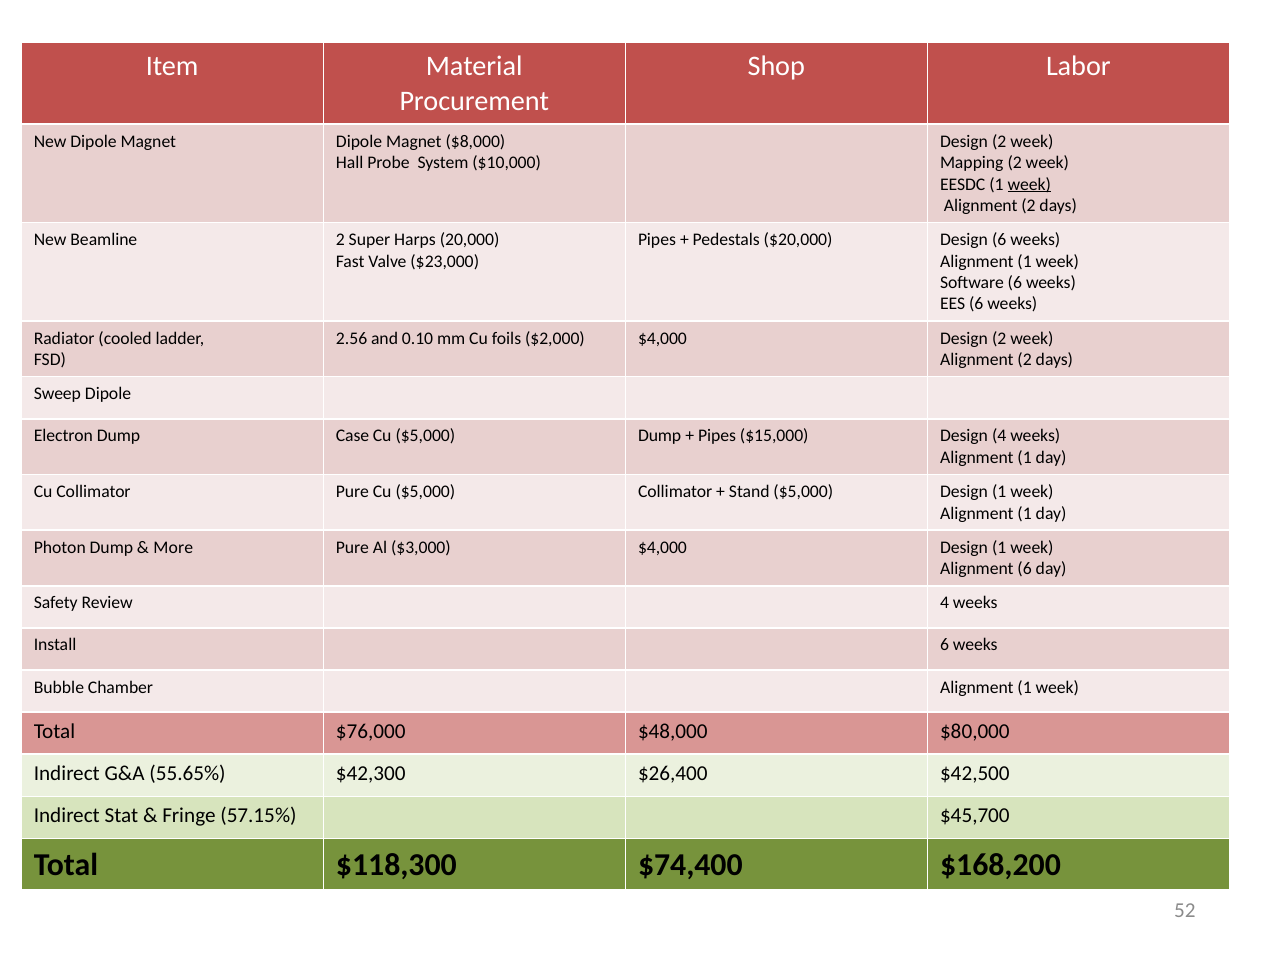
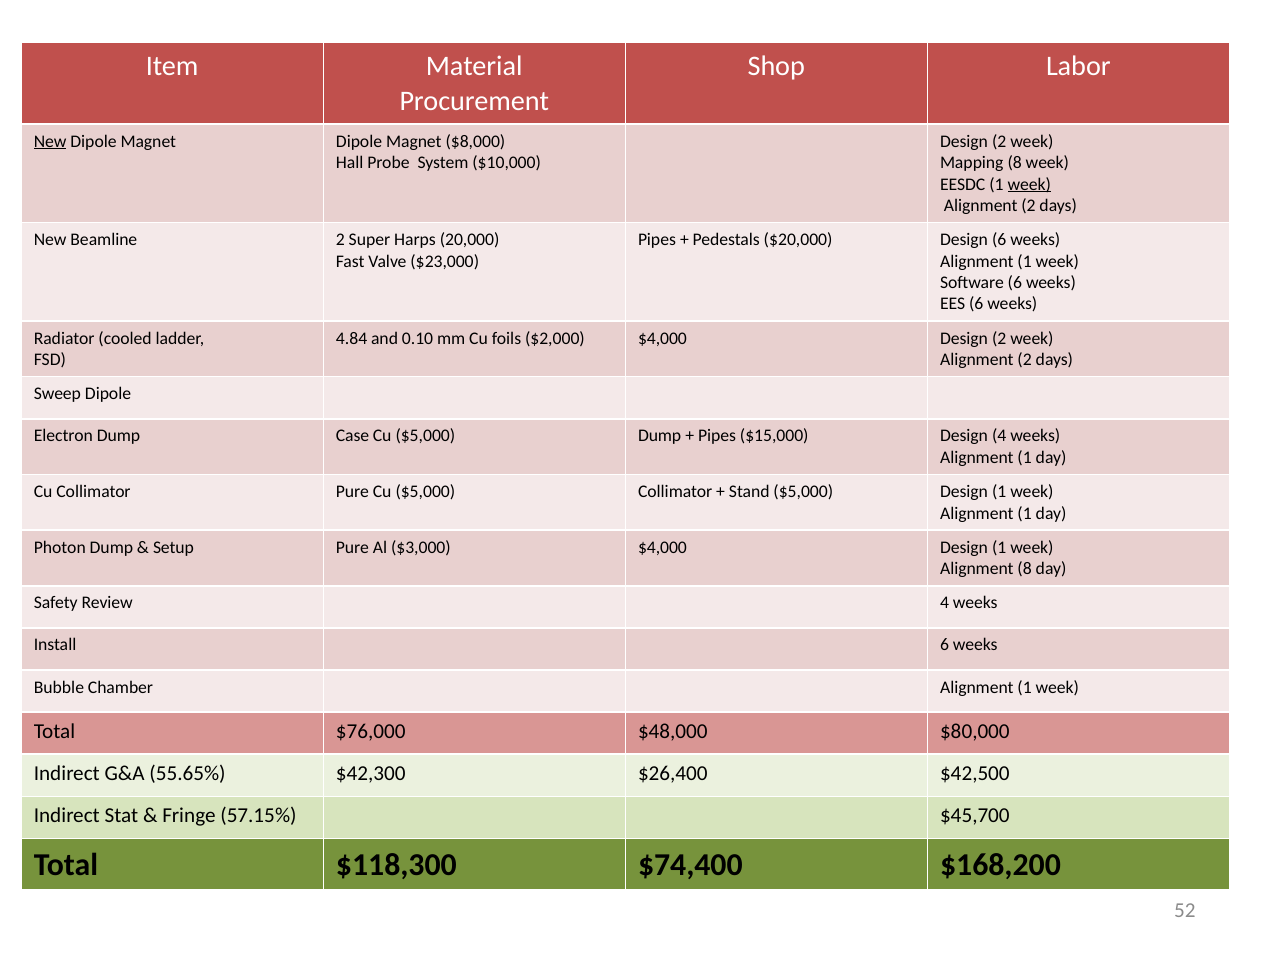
New at (50, 141) underline: none -> present
Mapping 2: 2 -> 8
2.56: 2.56 -> 4.84
More: More -> Setup
Alignment 6: 6 -> 8
